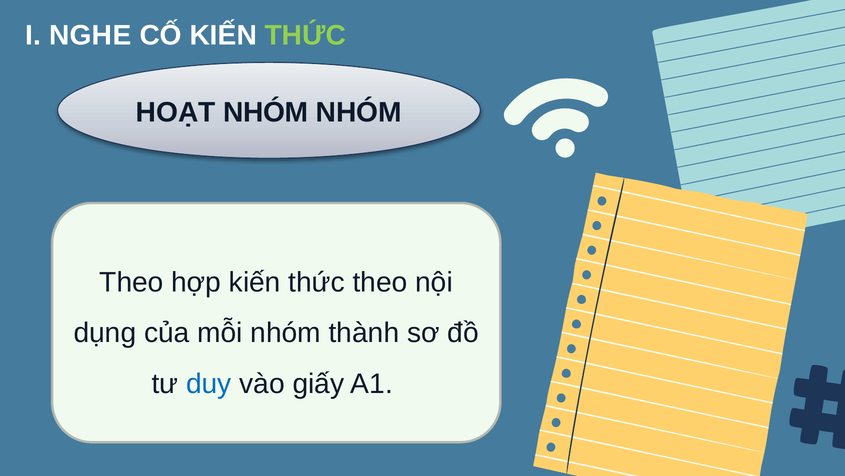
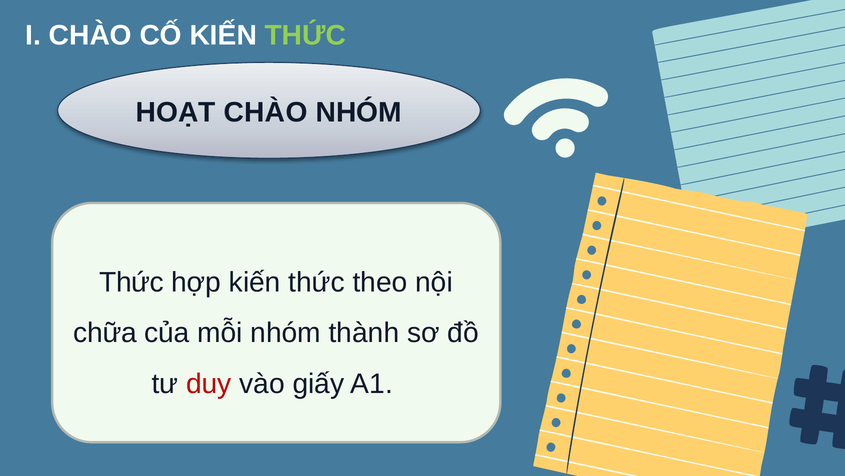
I NGHE: NGHE -> CHÀO
HOẠT NHÓM: NHÓM -> CHÀO
Theo at (131, 282): Theo -> Thức
dụng: dụng -> chữa
duy colour: blue -> red
